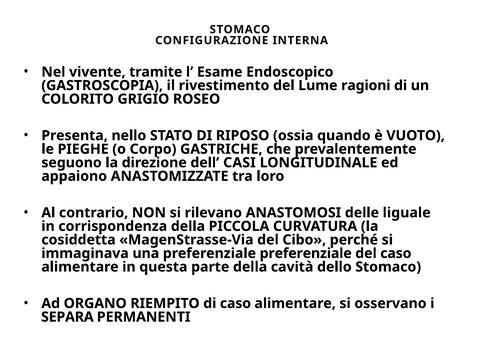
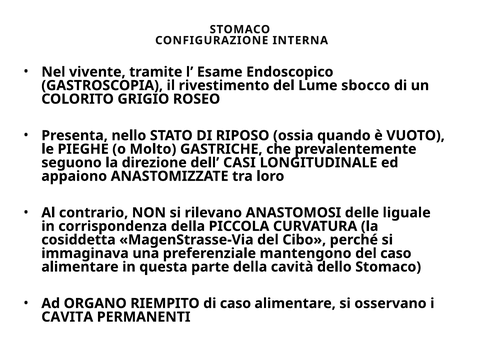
ragioni: ragioni -> sbocco
Corpo: Corpo -> Molto
preferenziale preferenziale: preferenziale -> mantengono
SEPARA: SEPARA -> CAVITA
